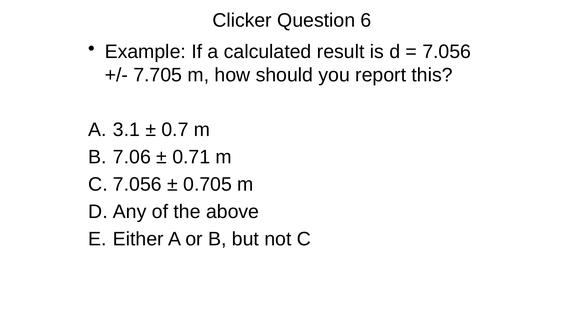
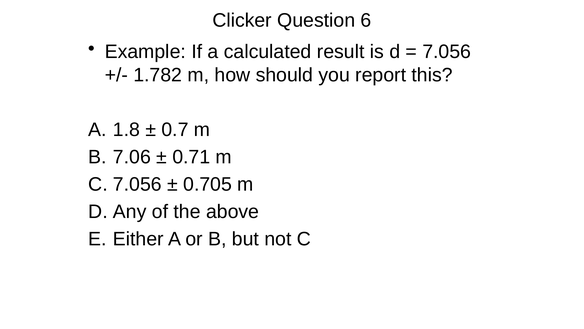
7.705: 7.705 -> 1.782
3.1: 3.1 -> 1.8
